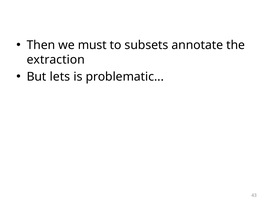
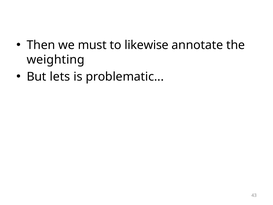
subsets: subsets -> likewise
extraction: extraction -> weighting
